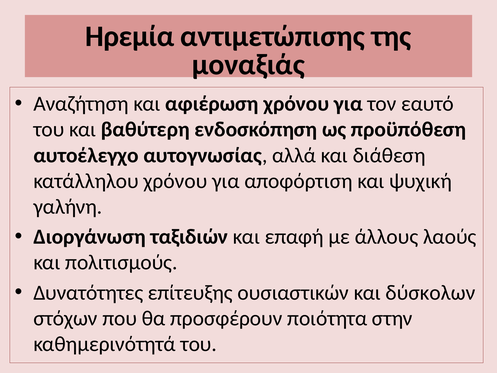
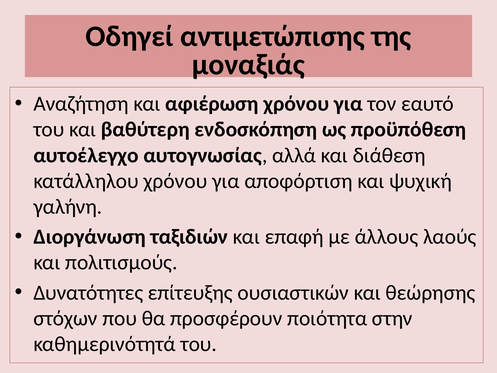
Ηρεμία: Ηρεμία -> Οδηγεί
δύσκολων: δύσκολων -> θεώρησης
